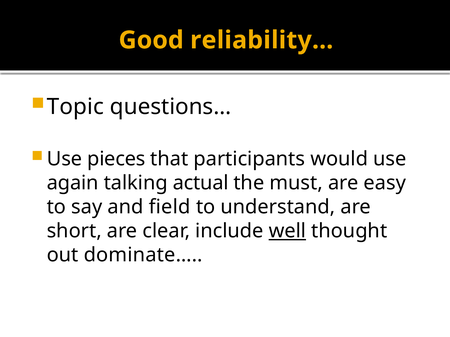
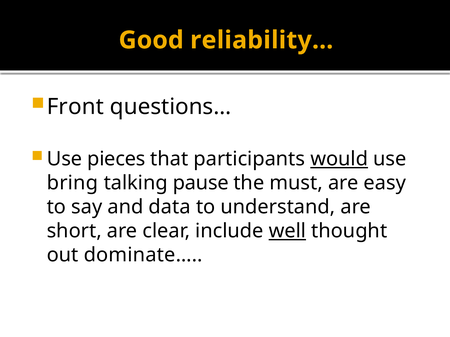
Topic: Topic -> Front
would underline: none -> present
again: again -> bring
actual: actual -> pause
field: field -> data
